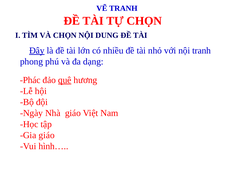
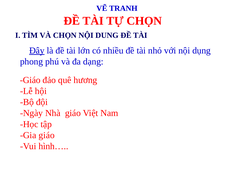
nội tranh: tranh -> dụng
Phác at (30, 80): Phác -> Giáo
quê underline: present -> none
